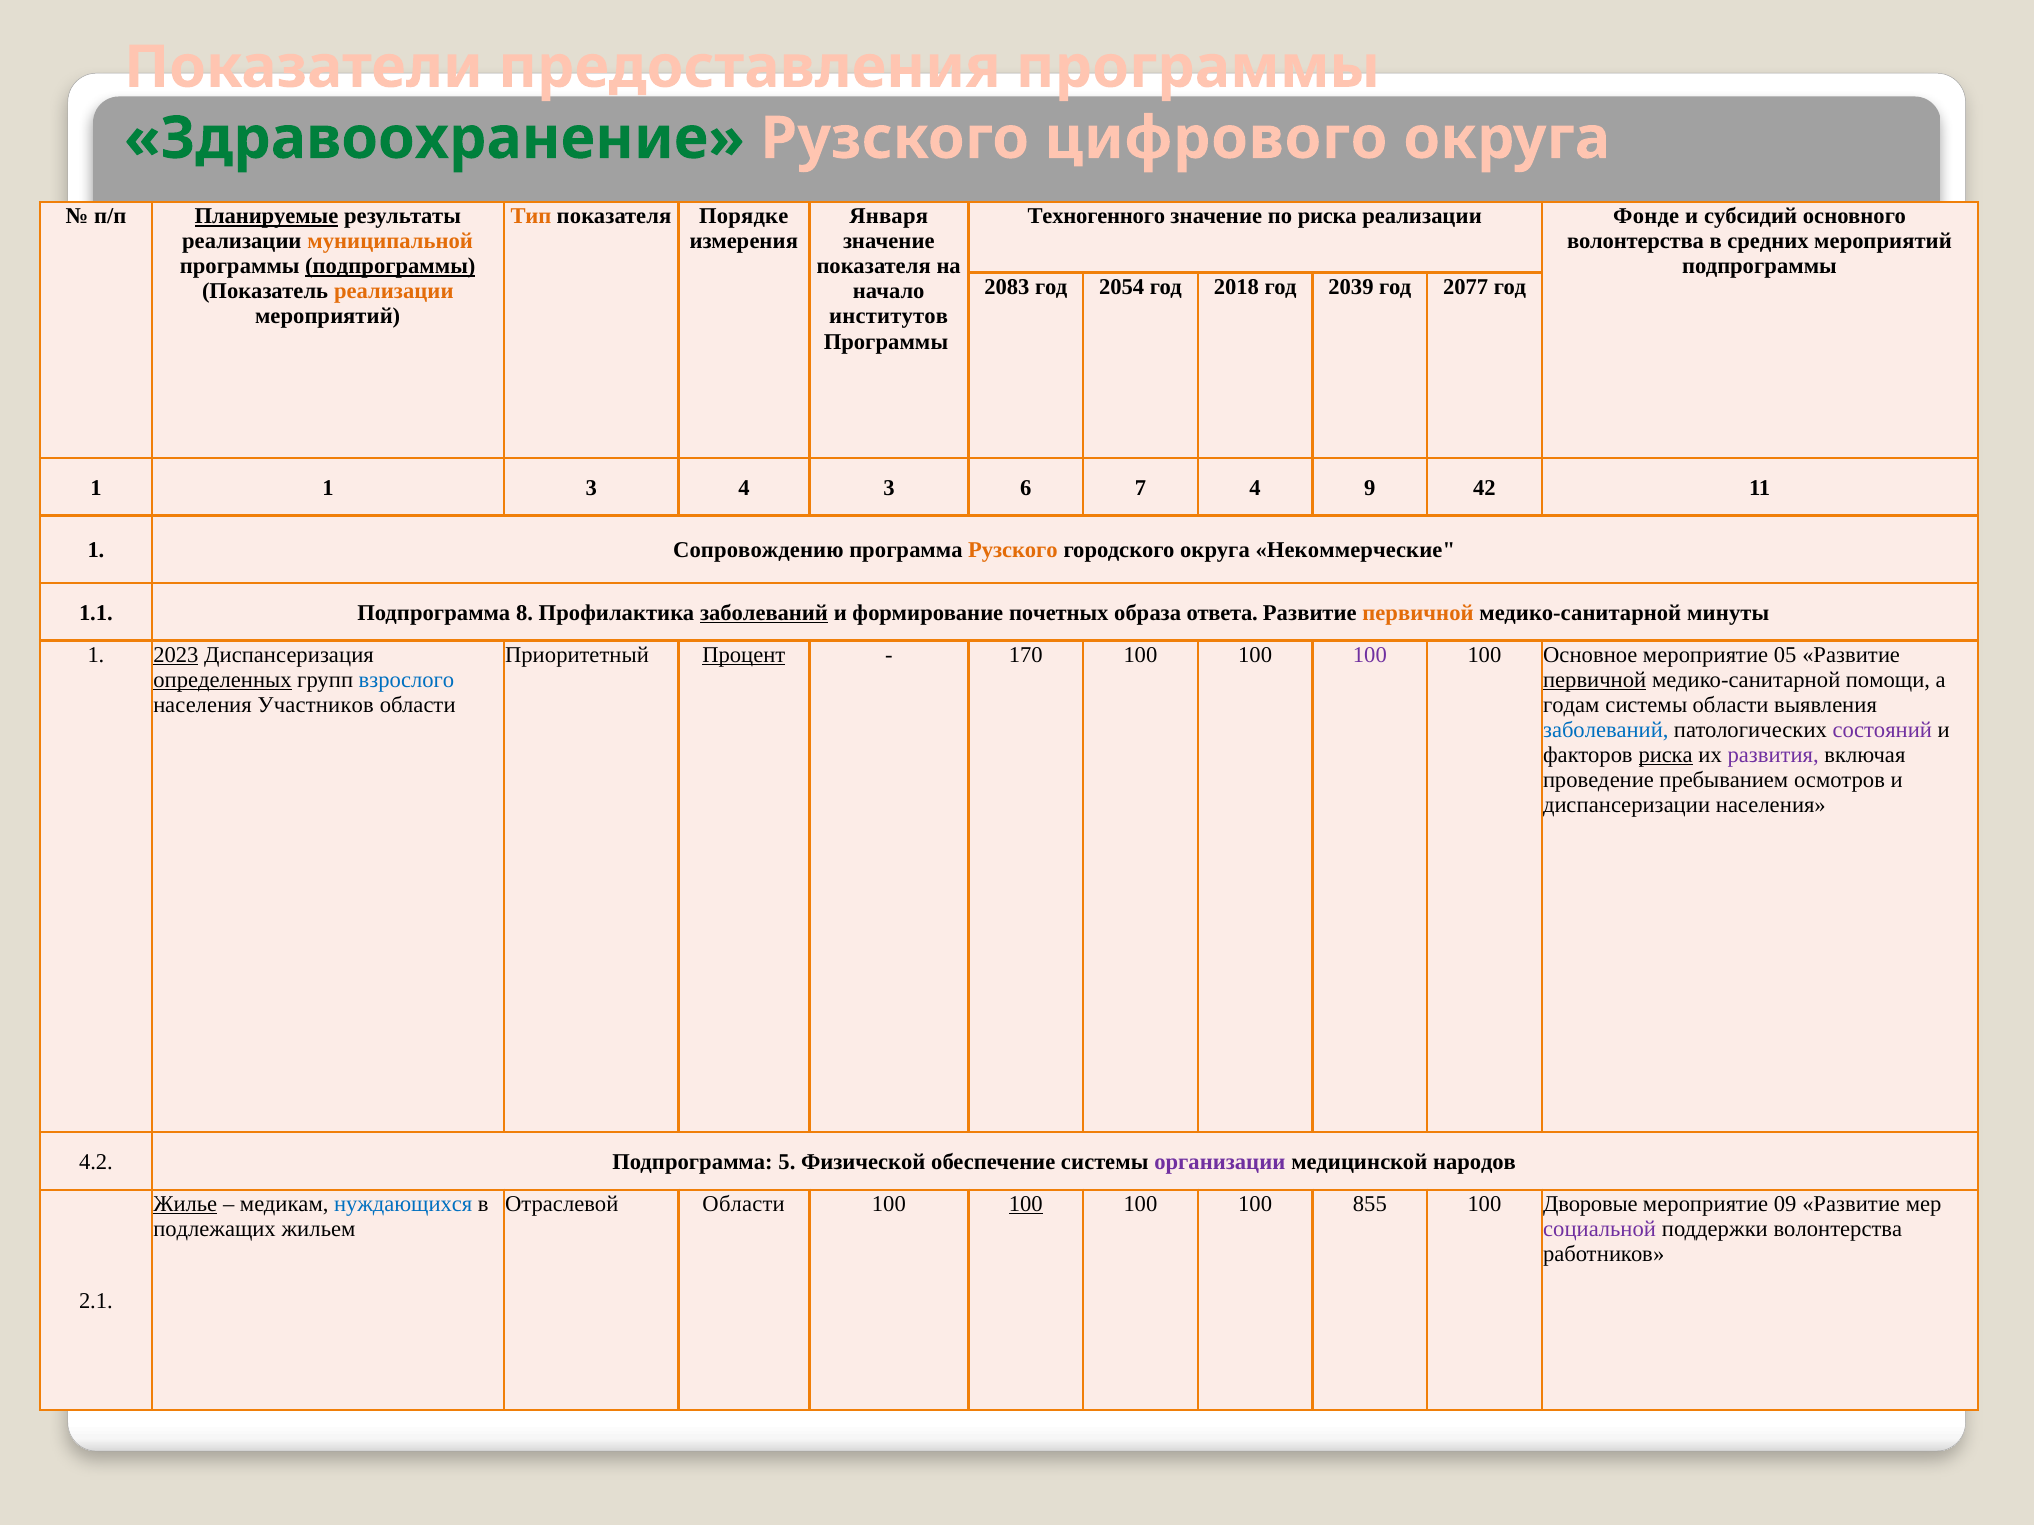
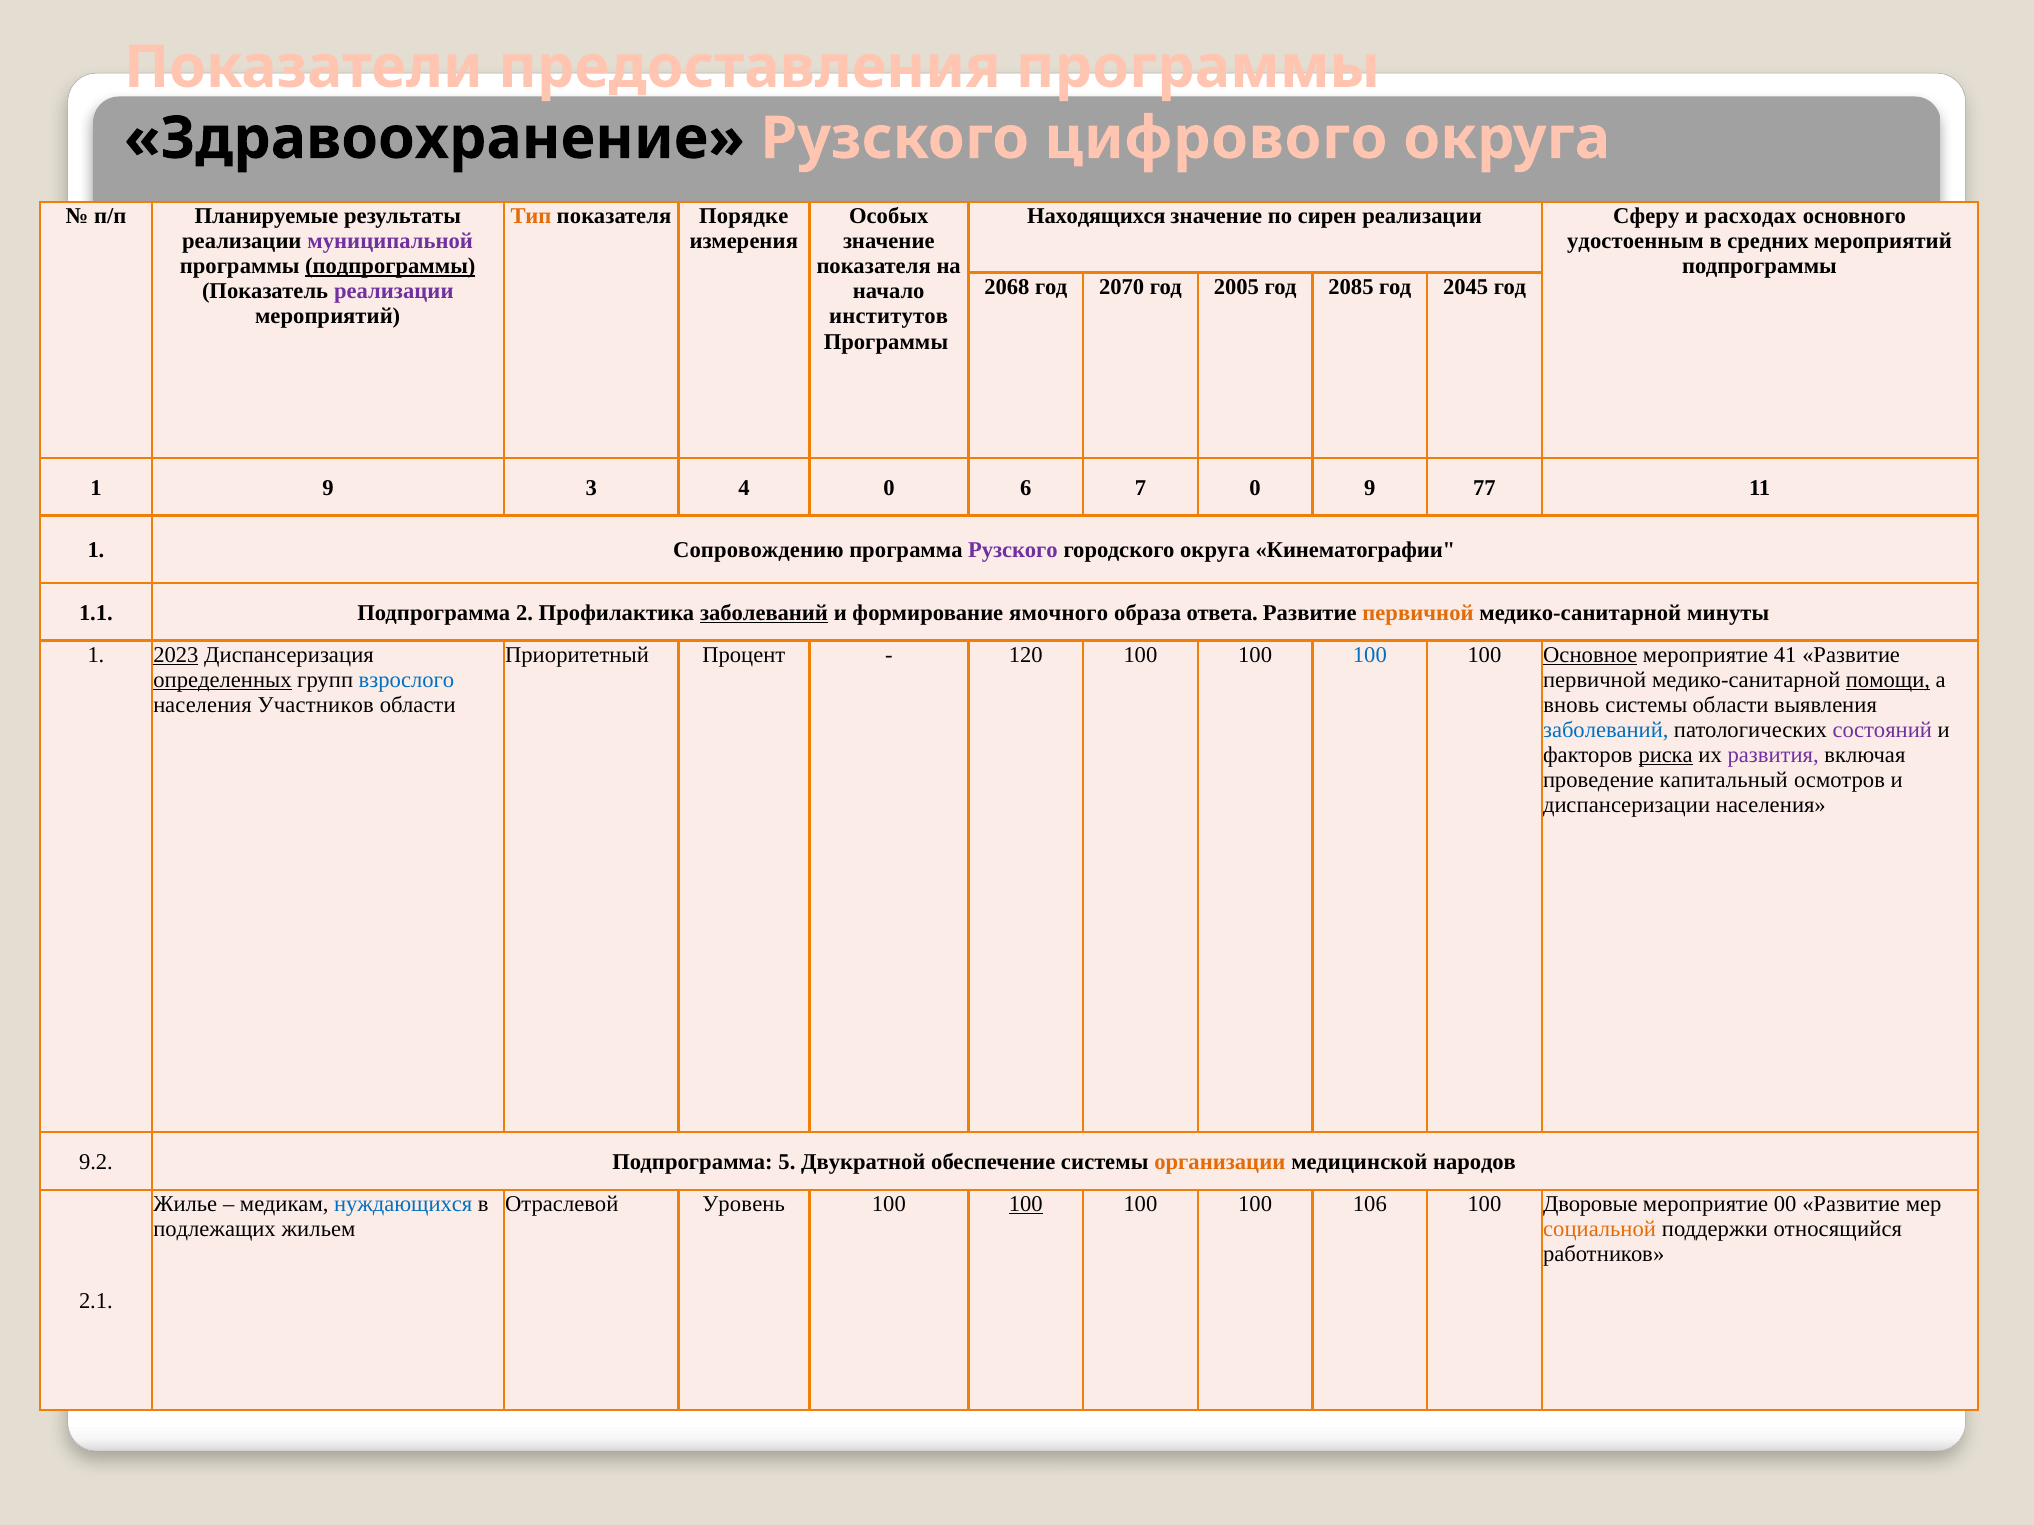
Здравоохранение colour: green -> black
Планируемые underline: present -> none
Января: Января -> Особых
Техногенного: Техногенного -> Находящихся
по риска: риска -> сирен
Фонде: Фонде -> Сферу
субсидий: субсидий -> расходах
муниципальной colour: orange -> purple
волонтерства at (1636, 241): волонтерства -> удостоенным
2083: 2083 -> 2068
2054: 2054 -> 2070
2018: 2018 -> 2005
2039: 2039 -> 2085
2077: 2077 -> 2045
реализации at (394, 292) colour: orange -> purple
1 1: 1 -> 9
4 3: 3 -> 0
7 4: 4 -> 0
42: 42 -> 77
Рузского at (1013, 550) colour: orange -> purple
Некоммерческие: Некоммерческие -> Кинематографии
8: 8 -> 2
почетных: почетных -> ямочного
Процент underline: present -> none
170: 170 -> 120
100 at (1370, 655) colour: purple -> blue
Основное underline: none -> present
05: 05 -> 41
первичной at (1595, 680) underline: present -> none
помощи underline: none -> present
годам: годам -> вновь
пребыванием: пребыванием -> капитальный
4.2: 4.2 -> 9.2
Физической: Физической -> Двукратной
организации colour: purple -> orange
Жилье underline: present -> none
Отраслевой Области: Области -> Уровень
855: 855 -> 106
09: 09 -> 00
социальной colour: purple -> orange
поддержки волонтерства: волонтерства -> относящийся
